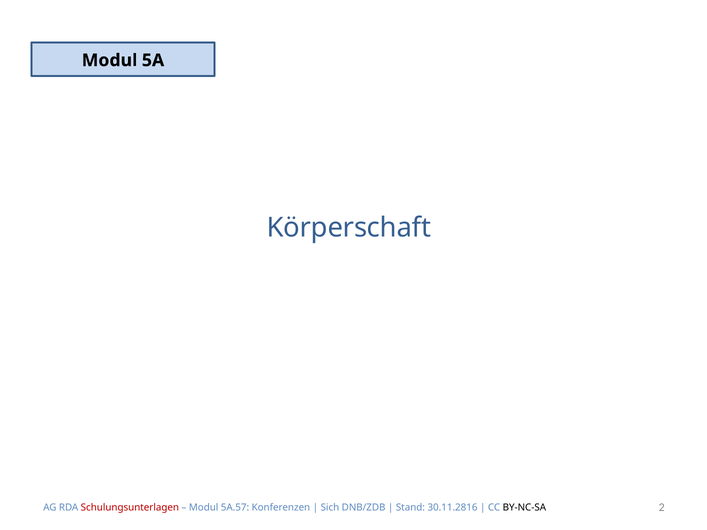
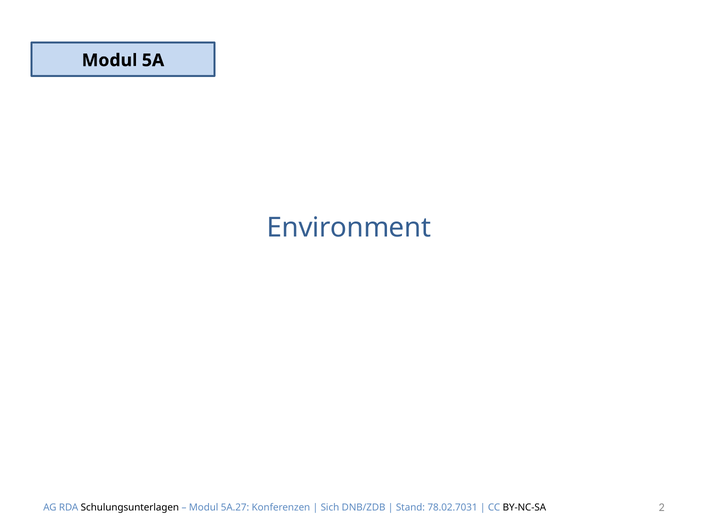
Körperschaft: Körperschaft -> Environment
Schulungsunterlagen colour: red -> black
5A.57: 5A.57 -> 5A.27
30.11.2816: 30.11.2816 -> 78.02.7031
